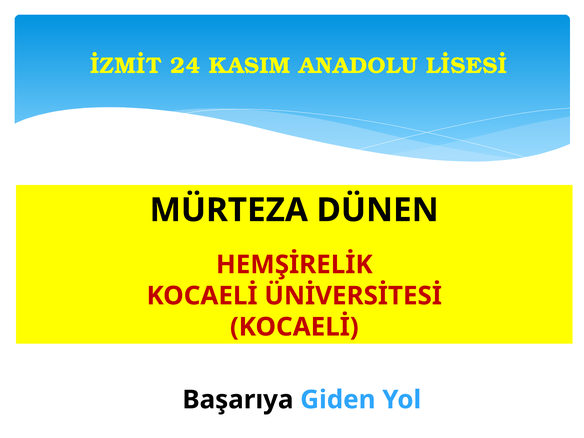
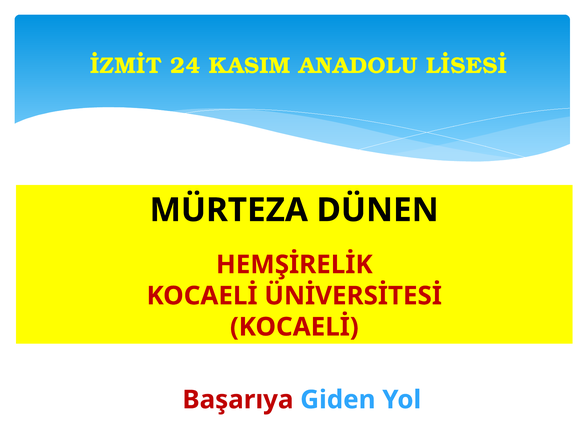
Başarıya colour: black -> red
